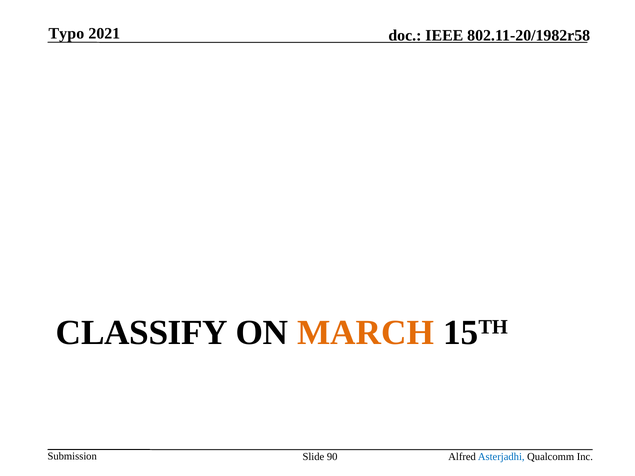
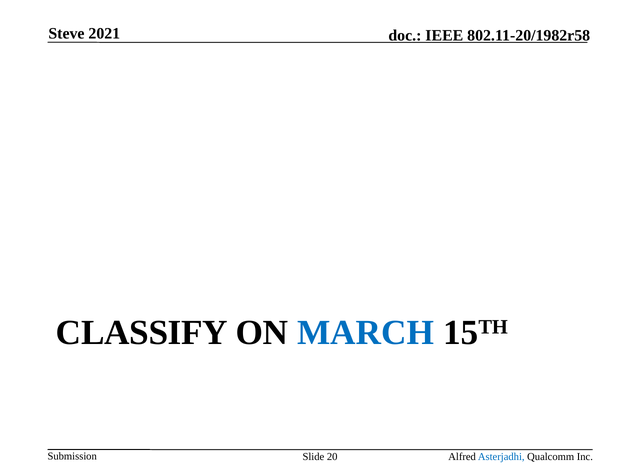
Typo: Typo -> Steve
MARCH colour: orange -> blue
90: 90 -> 20
